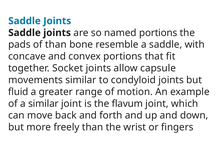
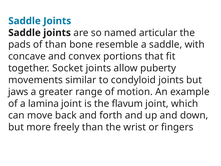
named portions: portions -> articular
capsule: capsule -> puberty
fluid: fluid -> jaws
a similar: similar -> lamina
